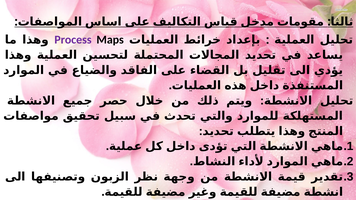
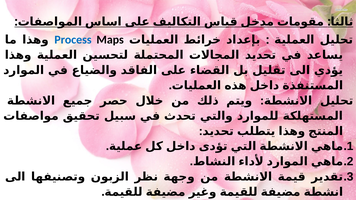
Process colour: purple -> blue
